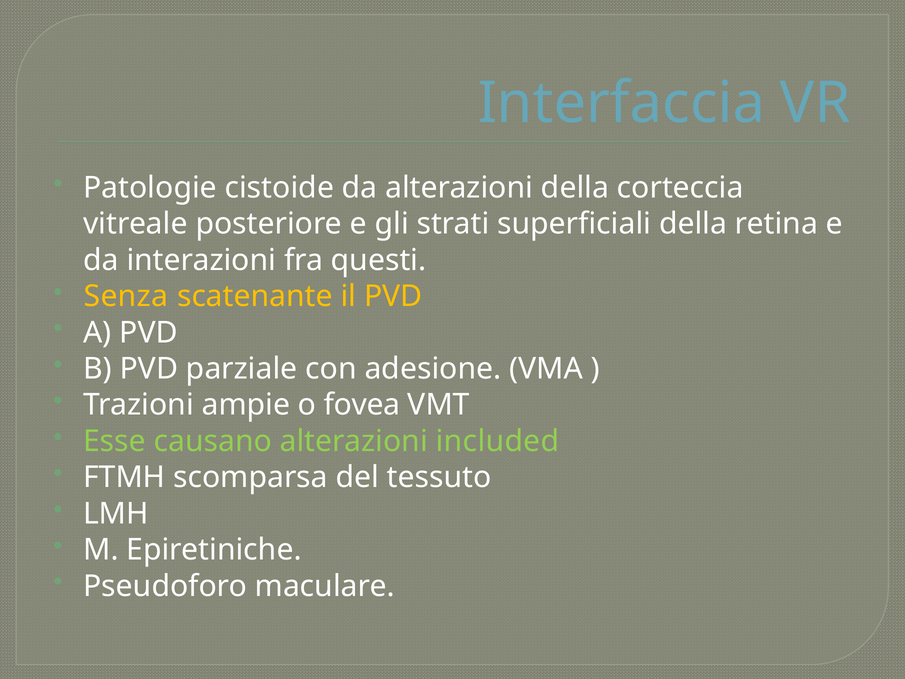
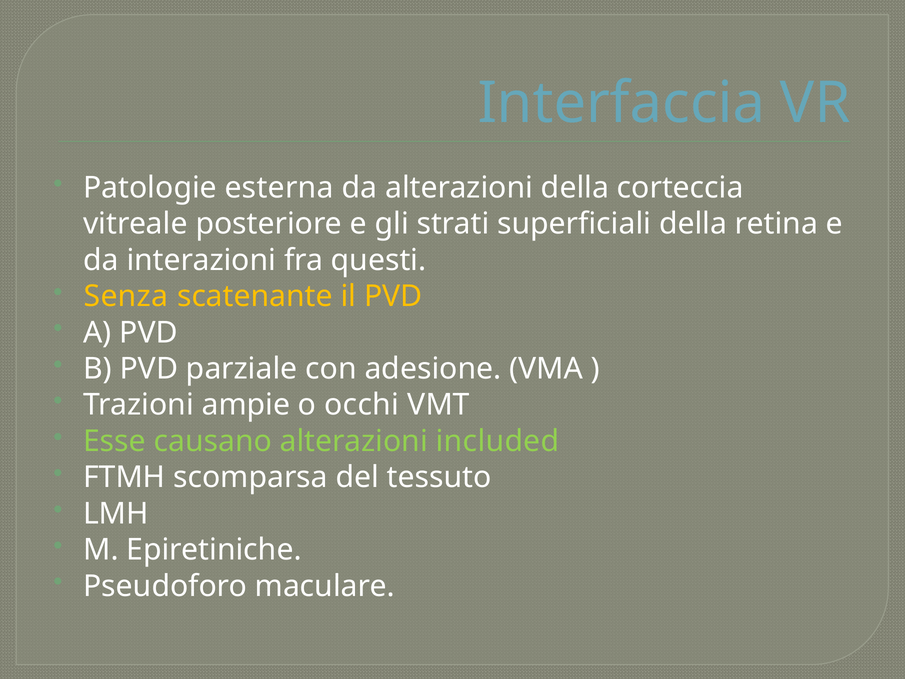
cistoide: cistoide -> esterna
fovea: fovea -> occhi
